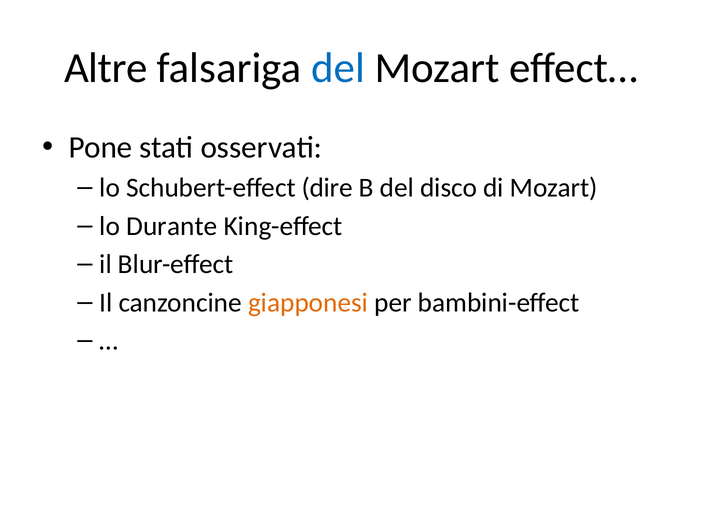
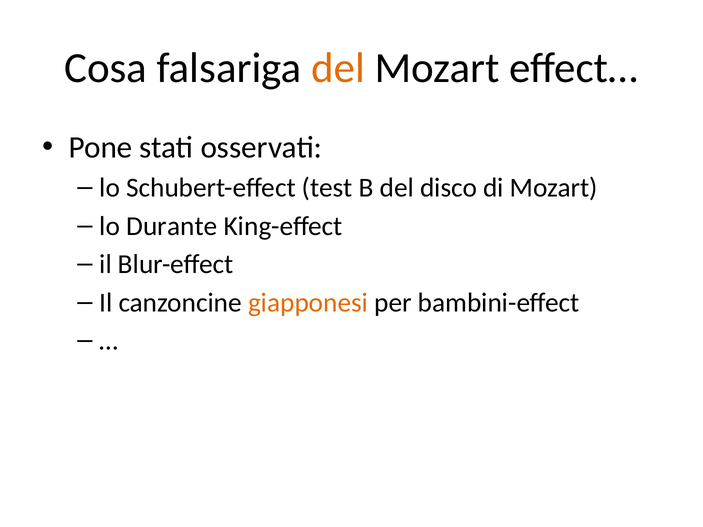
Altre: Altre -> Cosa
del at (338, 68) colour: blue -> orange
dire: dire -> test
